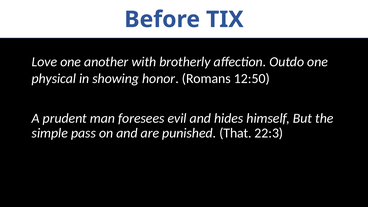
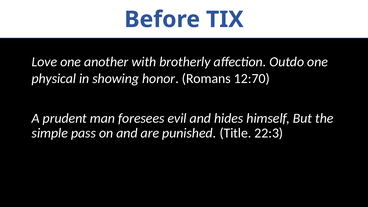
12:50: 12:50 -> 12:70
That: That -> Title
